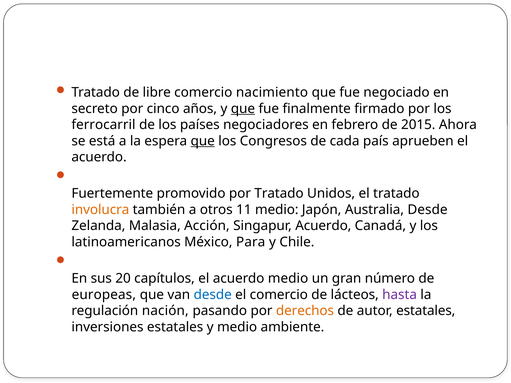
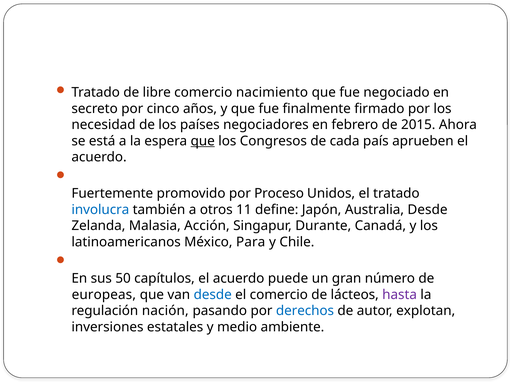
que at (243, 109) underline: present -> none
ferrocarril: ferrocarril -> necesidad
por Tratado: Tratado -> Proceso
involucra colour: orange -> blue
11 medio: medio -> define
Singapur Acuerdo: Acuerdo -> Durante
20: 20 -> 50
acuerdo medio: medio -> puede
derechos colour: orange -> blue
autor estatales: estatales -> explotan
